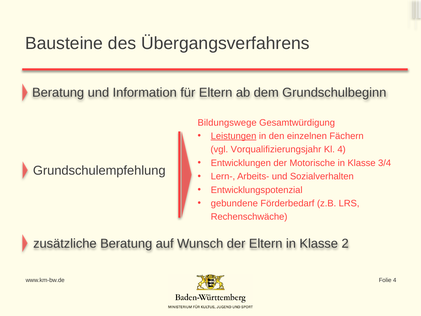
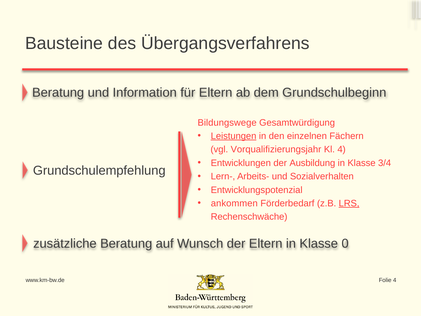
Motorische: Motorische -> Ausbildung
gebundene: gebundene -> ankommen
LRS underline: none -> present
2: 2 -> 0
